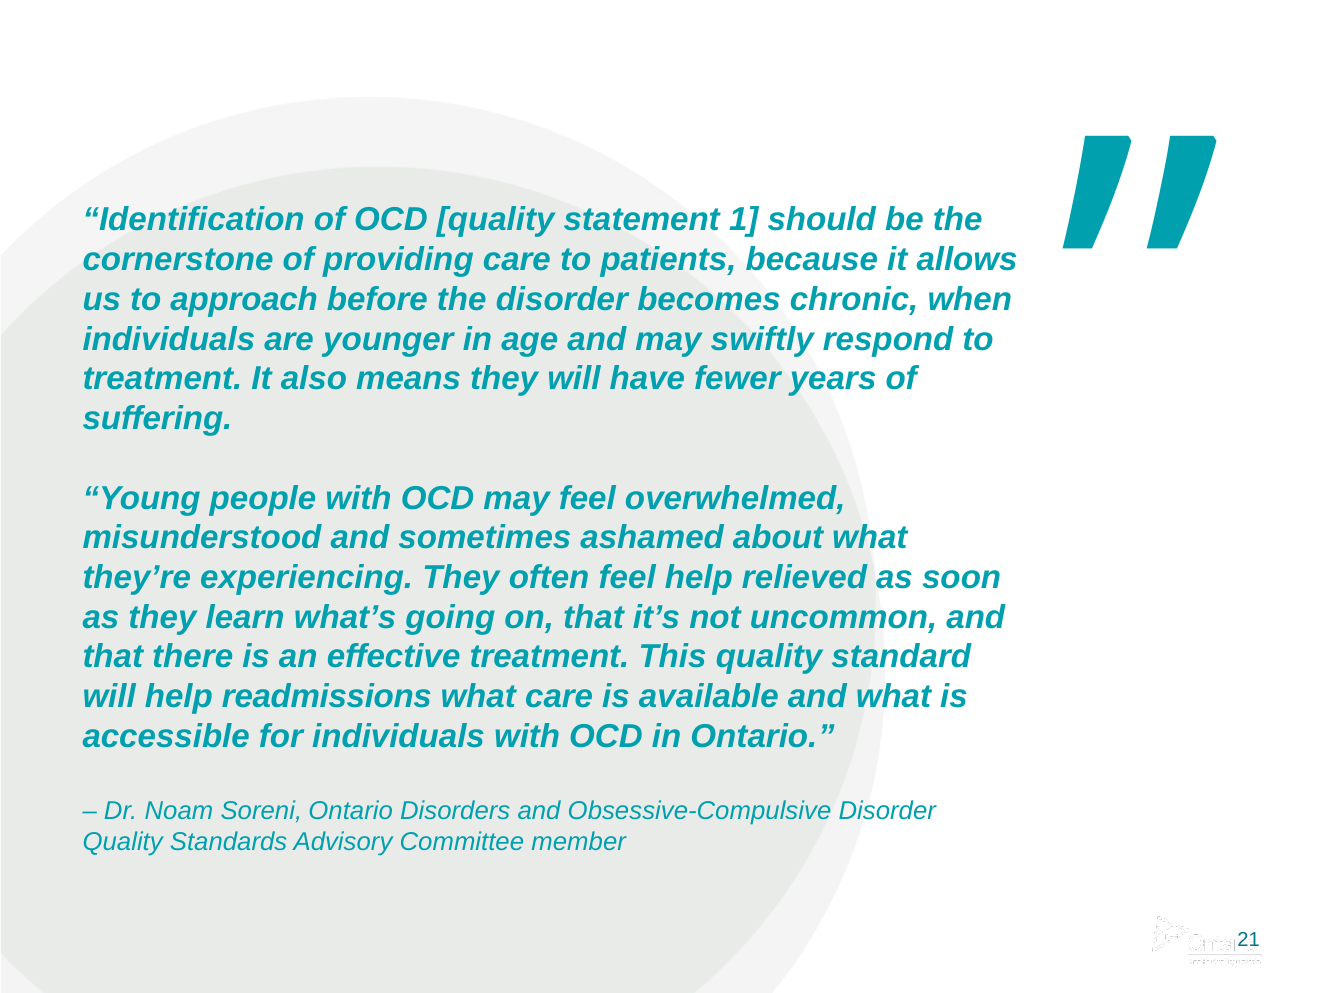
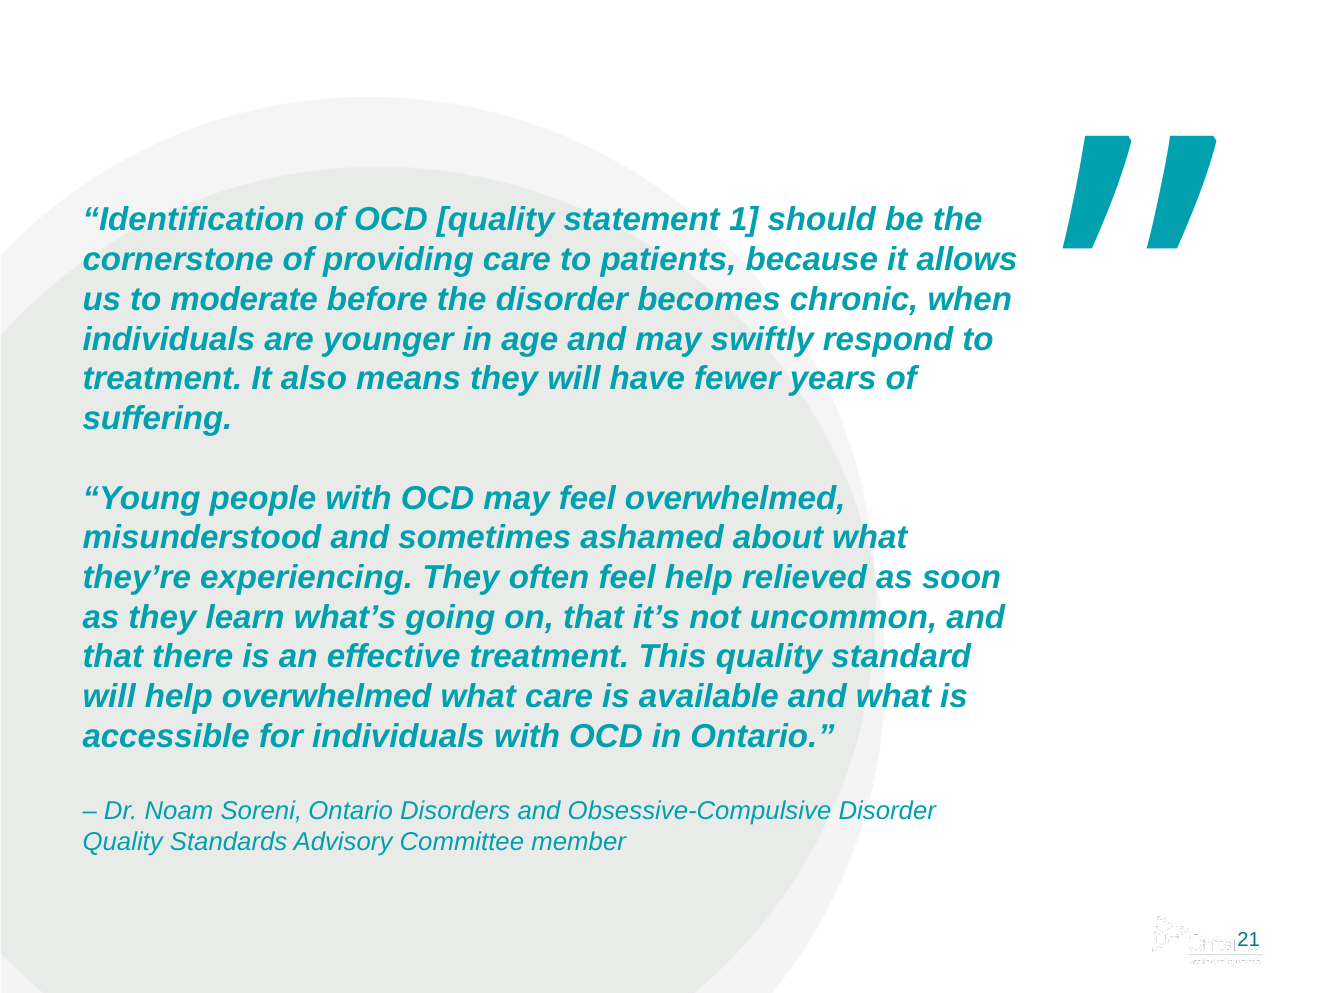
approach: approach -> moderate
help readmissions: readmissions -> overwhelmed
